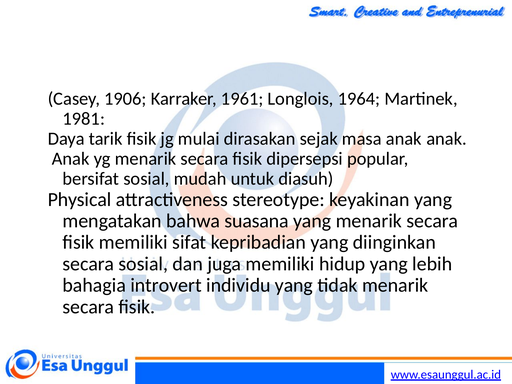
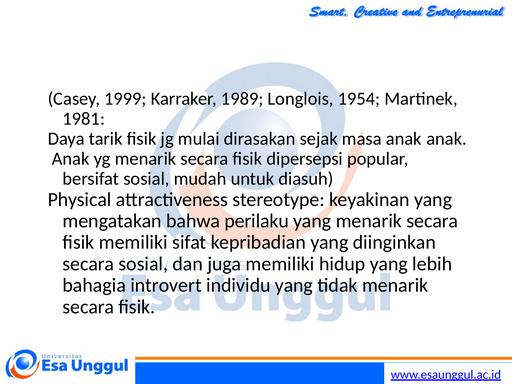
1906: 1906 -> 1999
1961: 1961 -> 1989
1964: 1964 -> 1954
suasana: suasana -> perilaku
